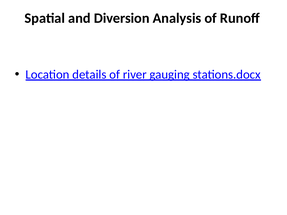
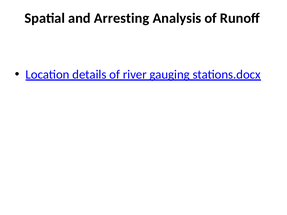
Diversion: Diversion -> Arresting
